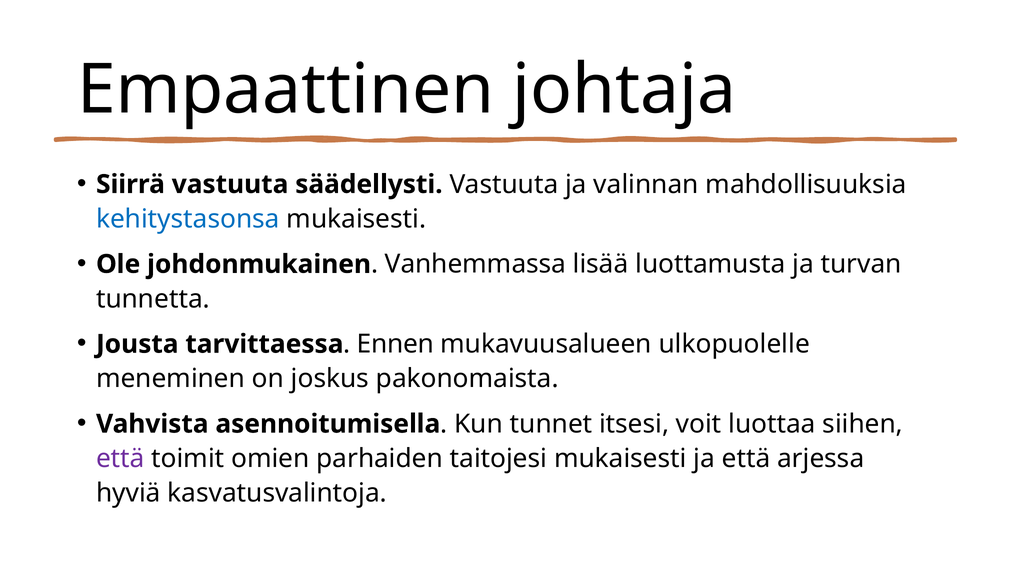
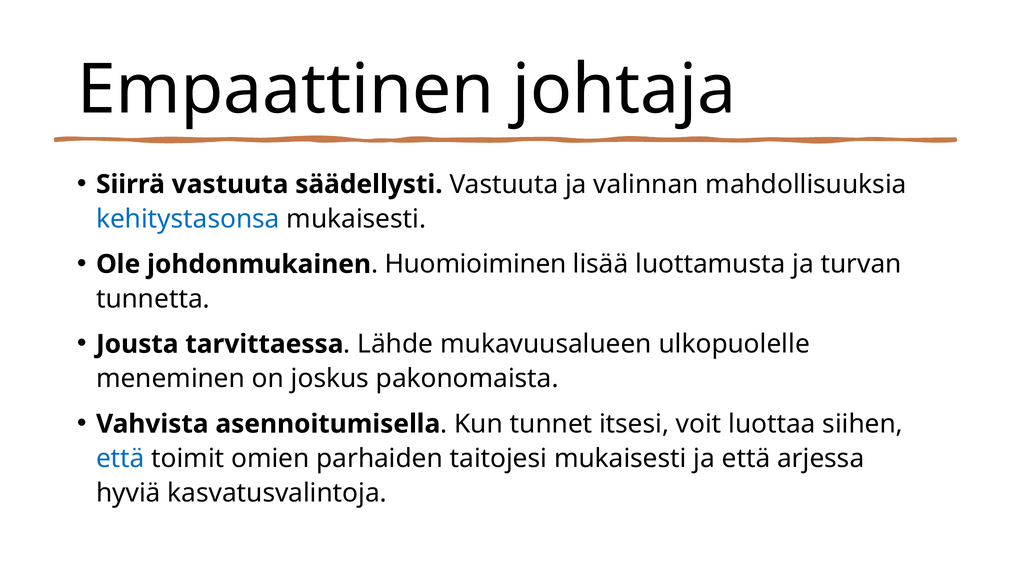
Vanhemmassa: Vanhemmassa -> Huomioiminen
Ennen: Ennen -> Lähde
että at (120, 459) colour: purple -> blue
